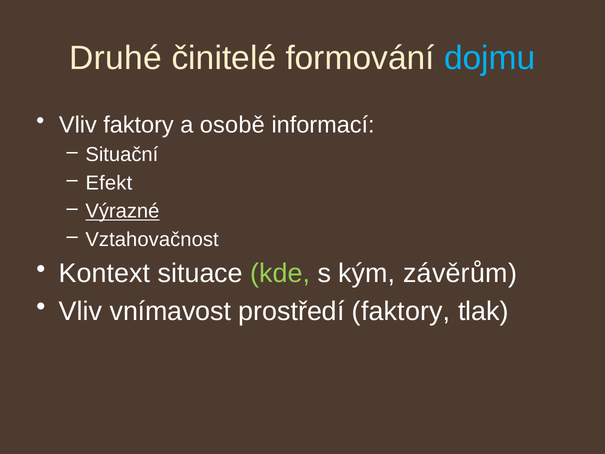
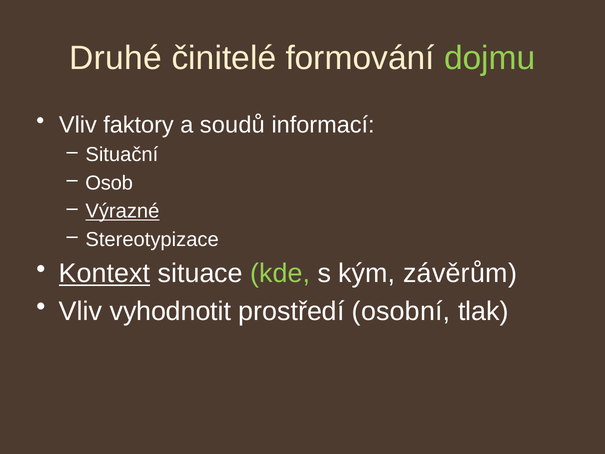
dojmu colour: light blue -> light green
osobě: osobě -> soudů
Efekt: Efekt -> Osob
Vztahovačnost: Vztahovačnost -> Stereotypizace
Kontext underline: none -> present
vnímavost: vnímavost -> vyhodnotit
prostředí faktory: faktory -> osobní
